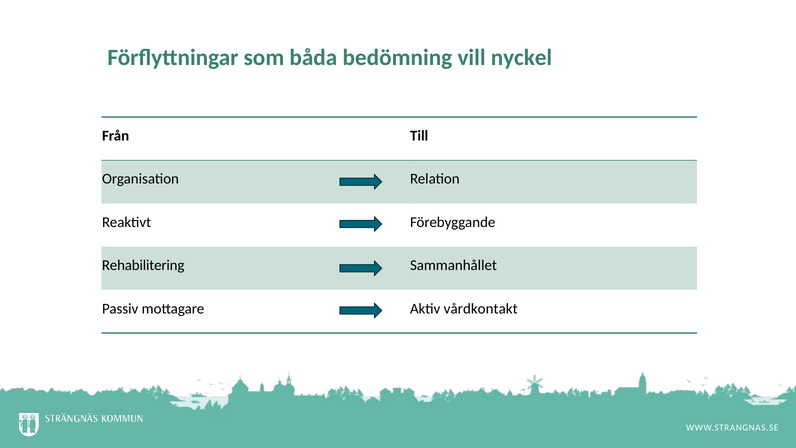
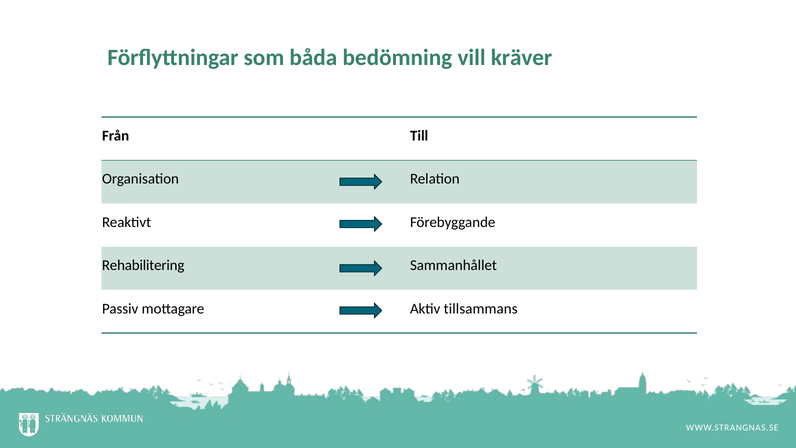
nyckel: nyckel -> kräver
vårdkontakt: vårdkontakt -> tillsammans
